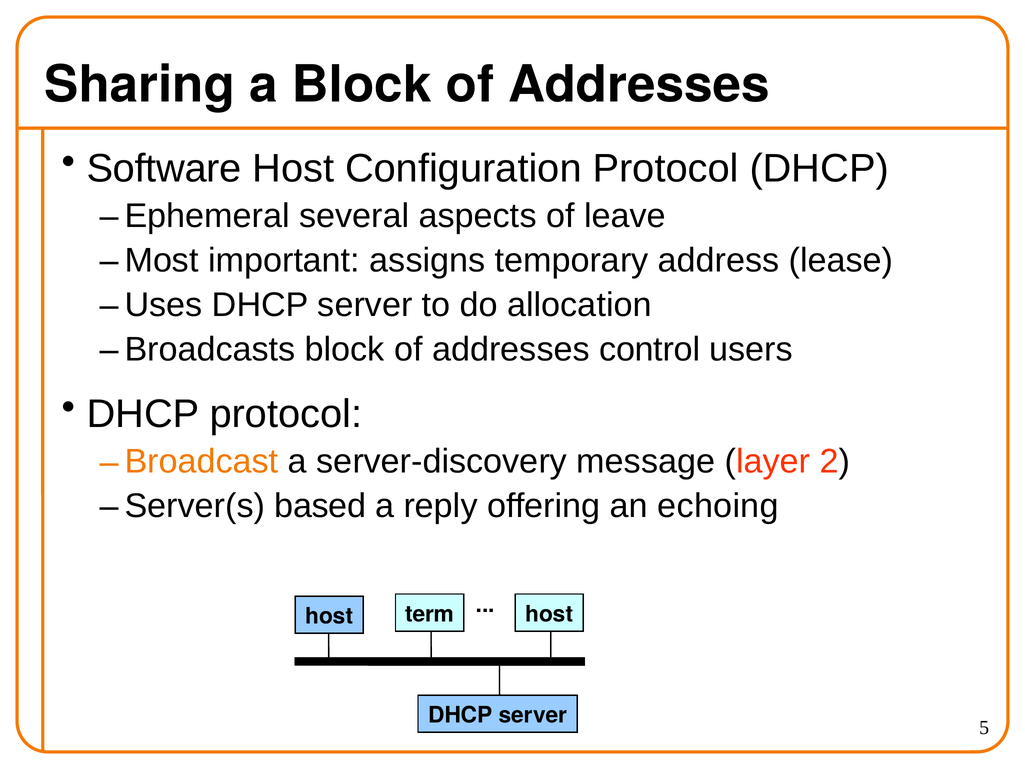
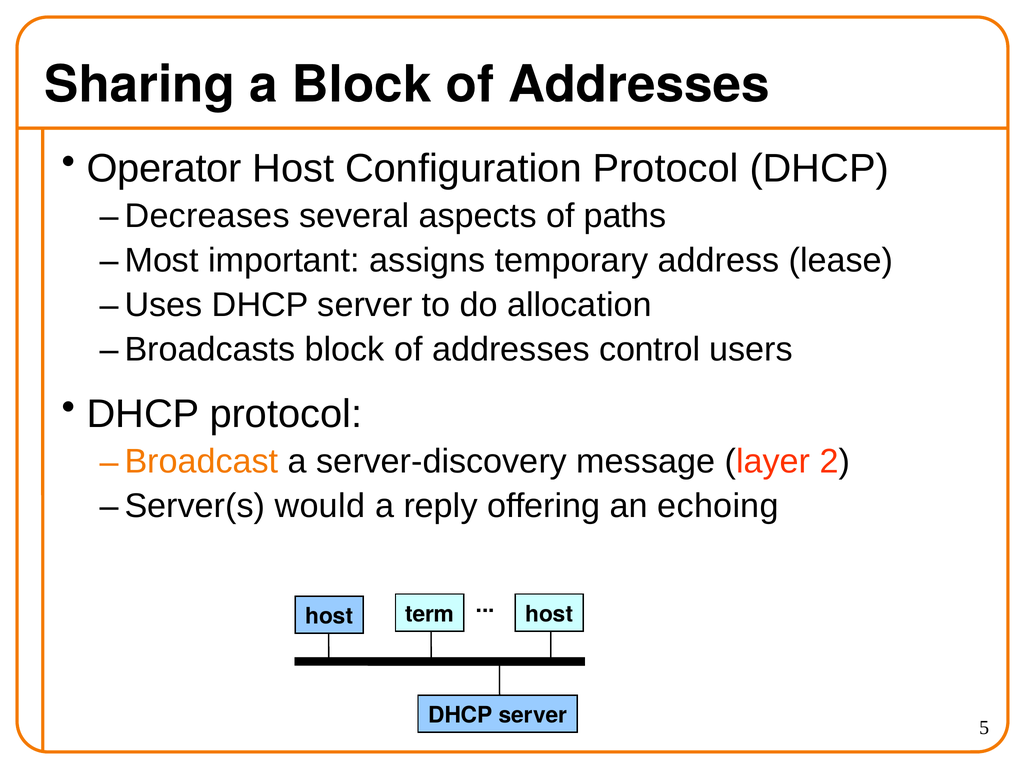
Software: Software -> Operator
Ephemeral: Ephemeral -> Decreases
leave: leave -> paths
based: based -> would
